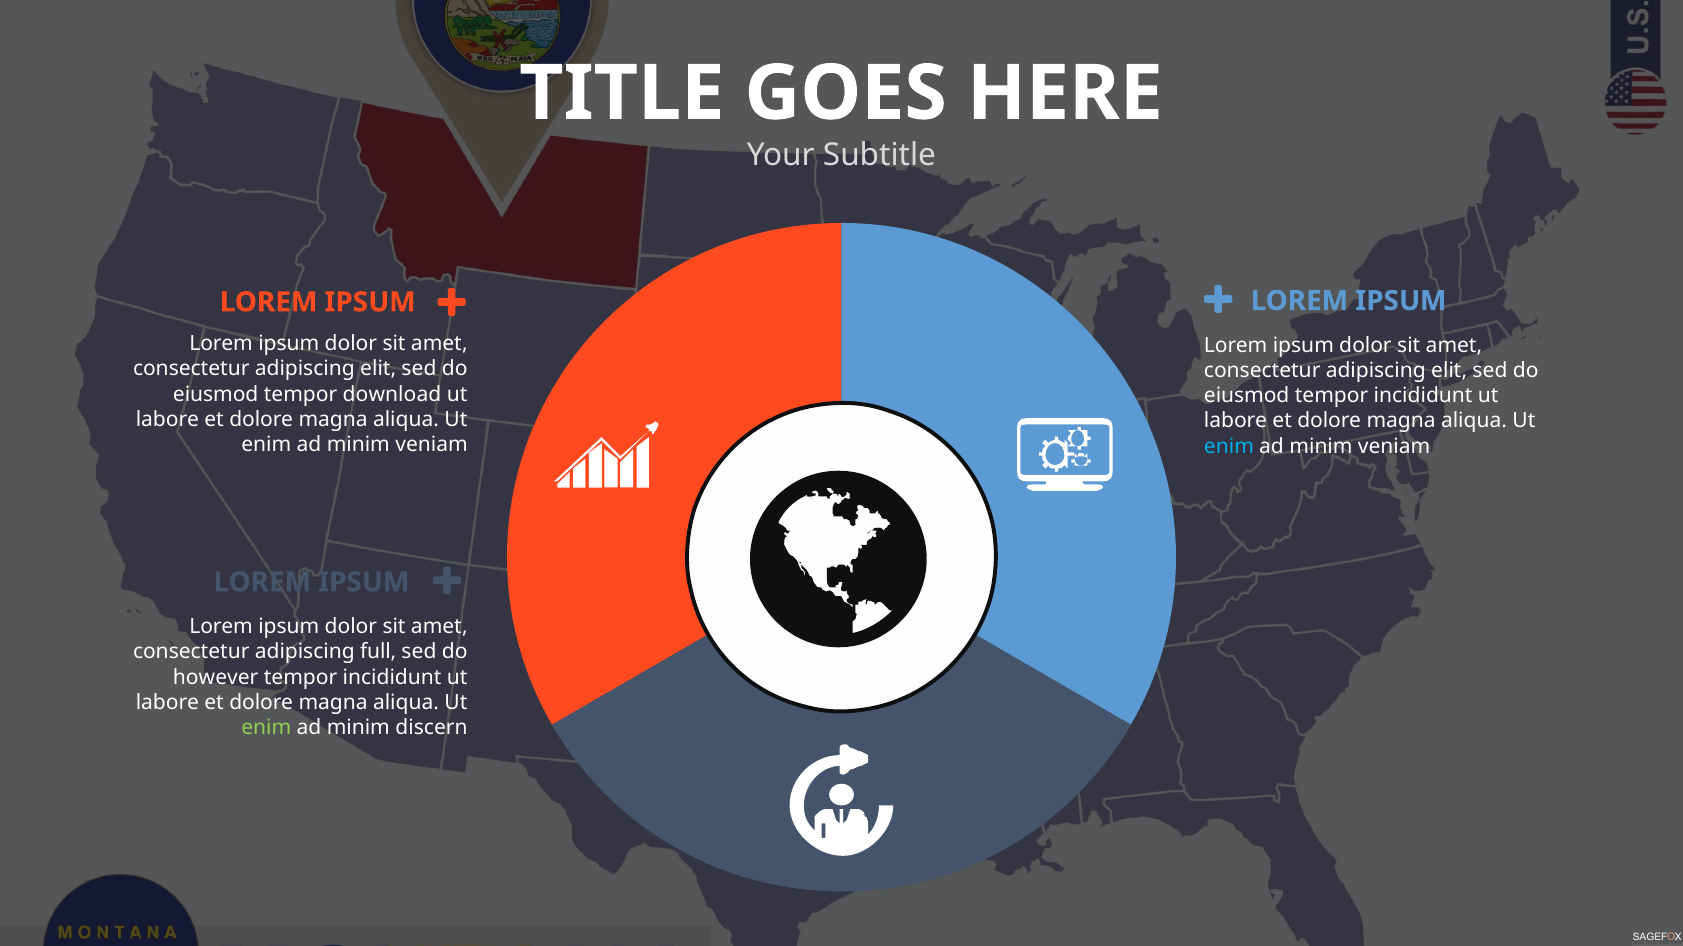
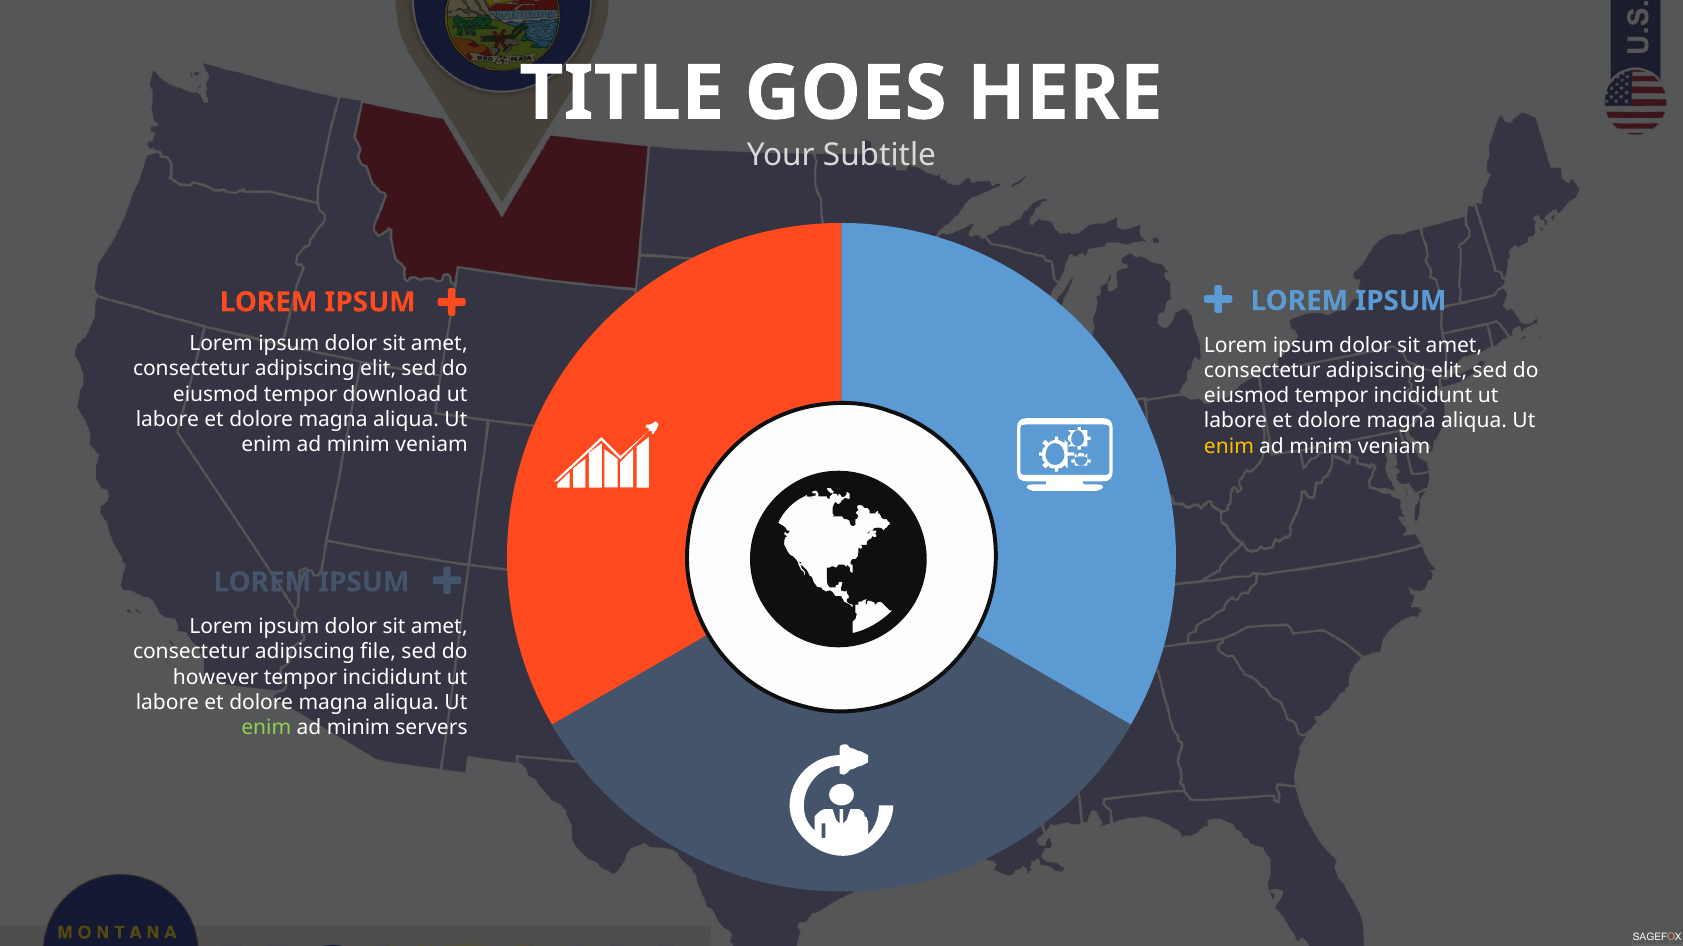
enim at (1229, 447) colour: light blue -> yellow
full: full -> file
discern: discern -> servers
